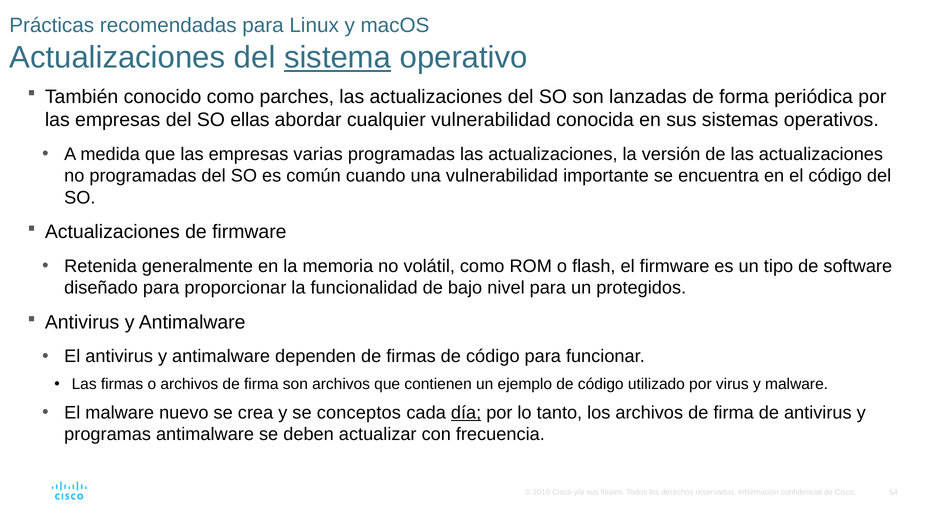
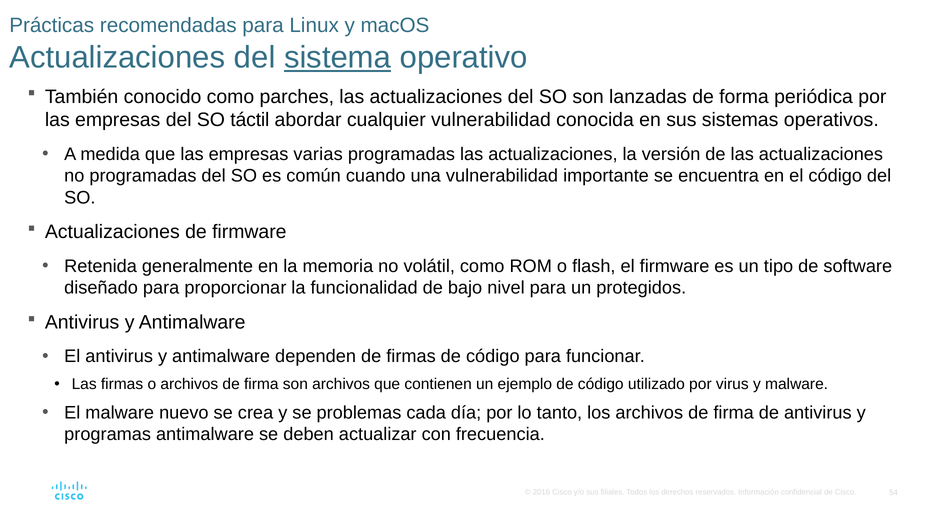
ellas: ellas -> táctil
conceptos: conceptos -> problemas
día underline: present -> none
